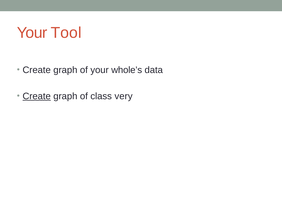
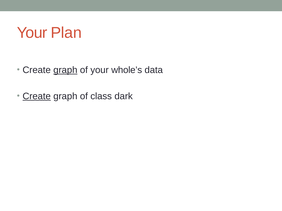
Tool: Tool -> Plan
graph at (65, 70) underline: none -> present
very: very -> dark
